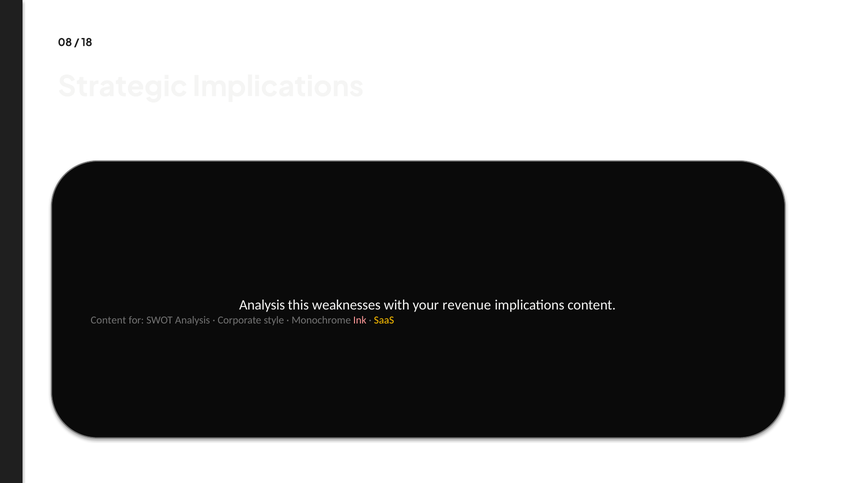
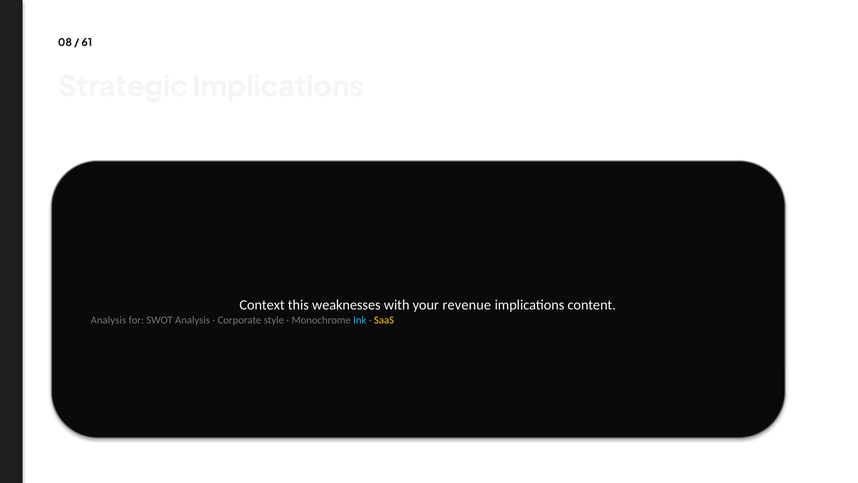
18: 18 -> 61
Analysis at (262, 305): Analysis -> Context
Content at (108, 320): Content -> Analysis
Ink colour: pink -> light blue
